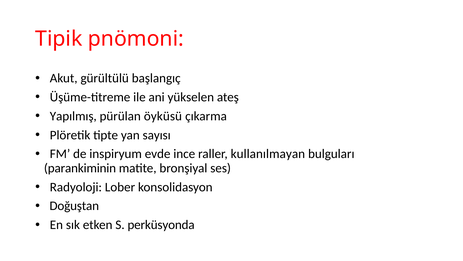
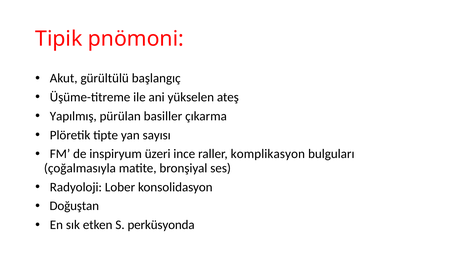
öyküsü: öyküsü -> basiller
evde: evde -> üzeri
kullanılmayan: kullanılmayan -> komplikasyon
parankiminin: parankiminin -> çoğalmasıyla
